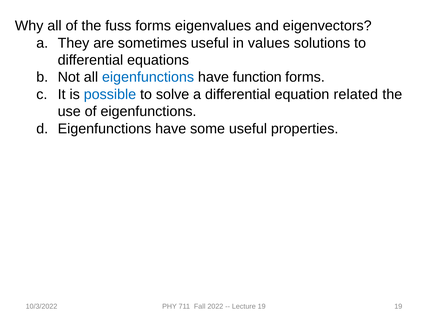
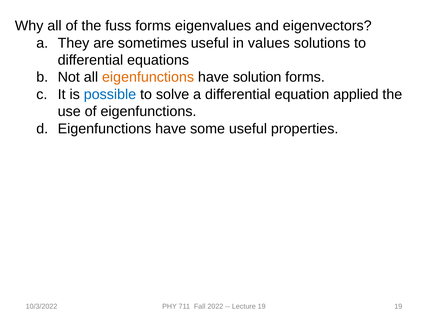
eigenfunctions at (148, 77) colour: blue -> orange
function: function -> solution
related: related -> applied
